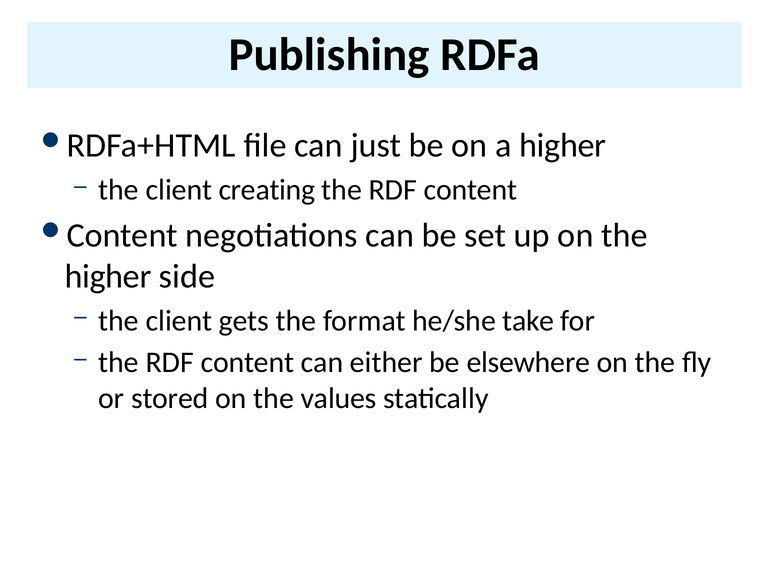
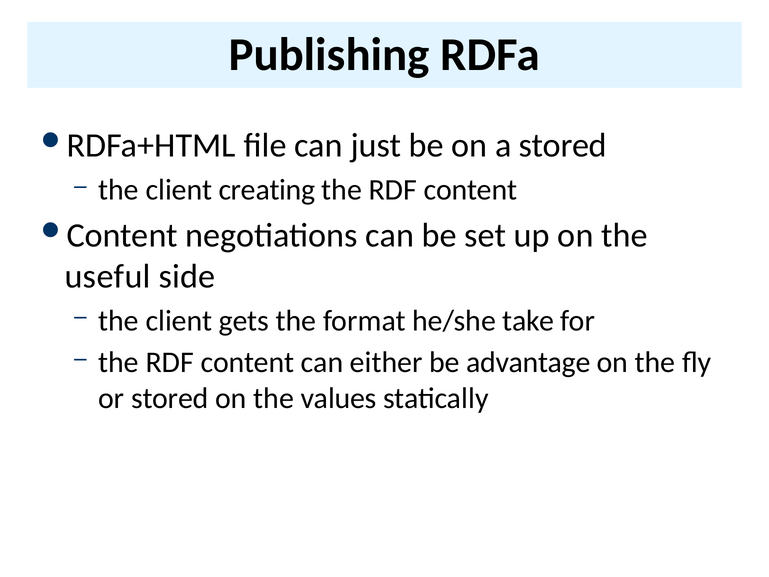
a higher: higher -> stored
higher at (108, 276): higher -> useful
elsewhere: elsewhere -> advantage
